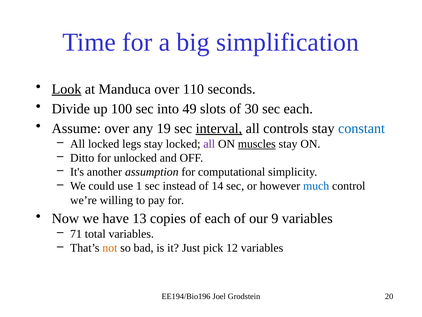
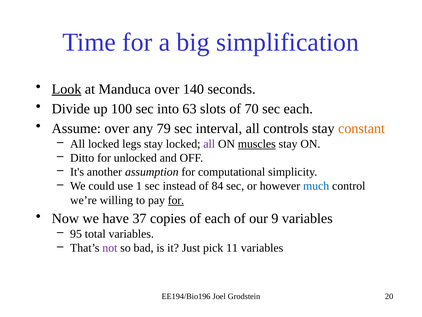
110: 110 -> 140
49: 49 -> 63
30: 30 -> 70
19: 19 -> 79
interval underline: present -> none
constant colour: blue -> orange
14: 14 -> 84
for at (176, 200) underline: none -> present
13: 13 -> 37
71: 71 -> 95
not colour: orange -> purple
12: 12 -> 11
